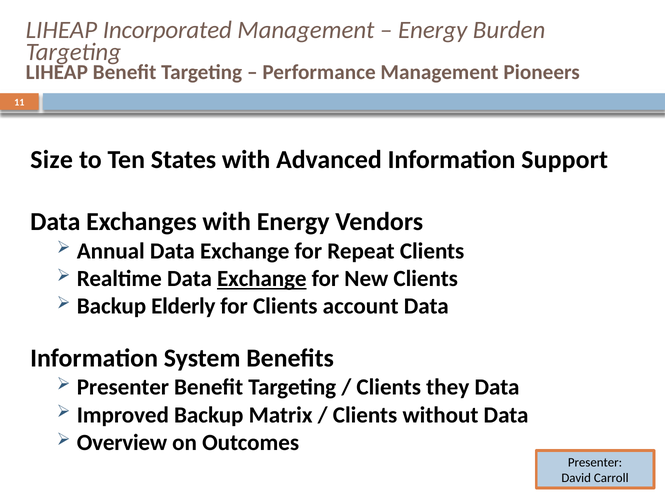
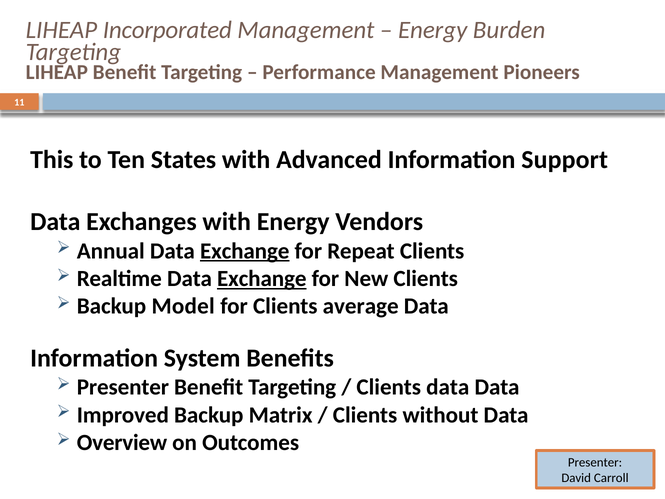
Size: Size -> This
Exchange at (245, 251) underline: none -> present
Elderly: Elderly -> Model
account: account -> average
Clients they: they -> data
